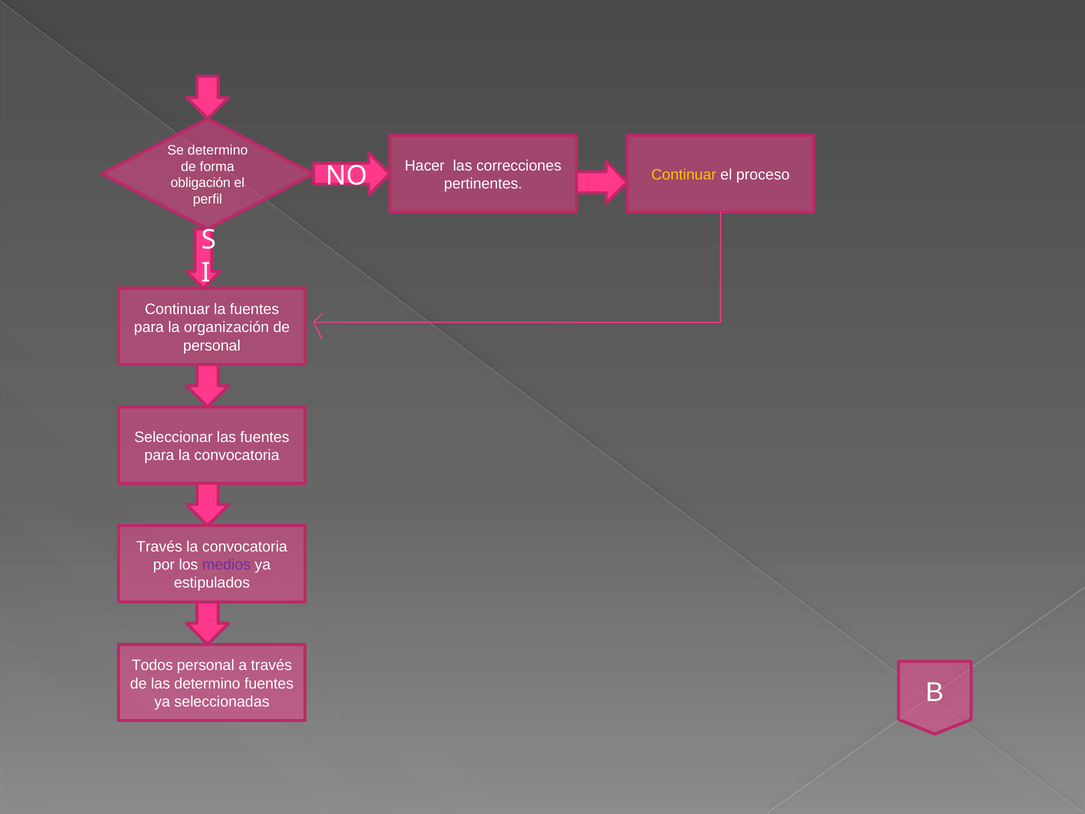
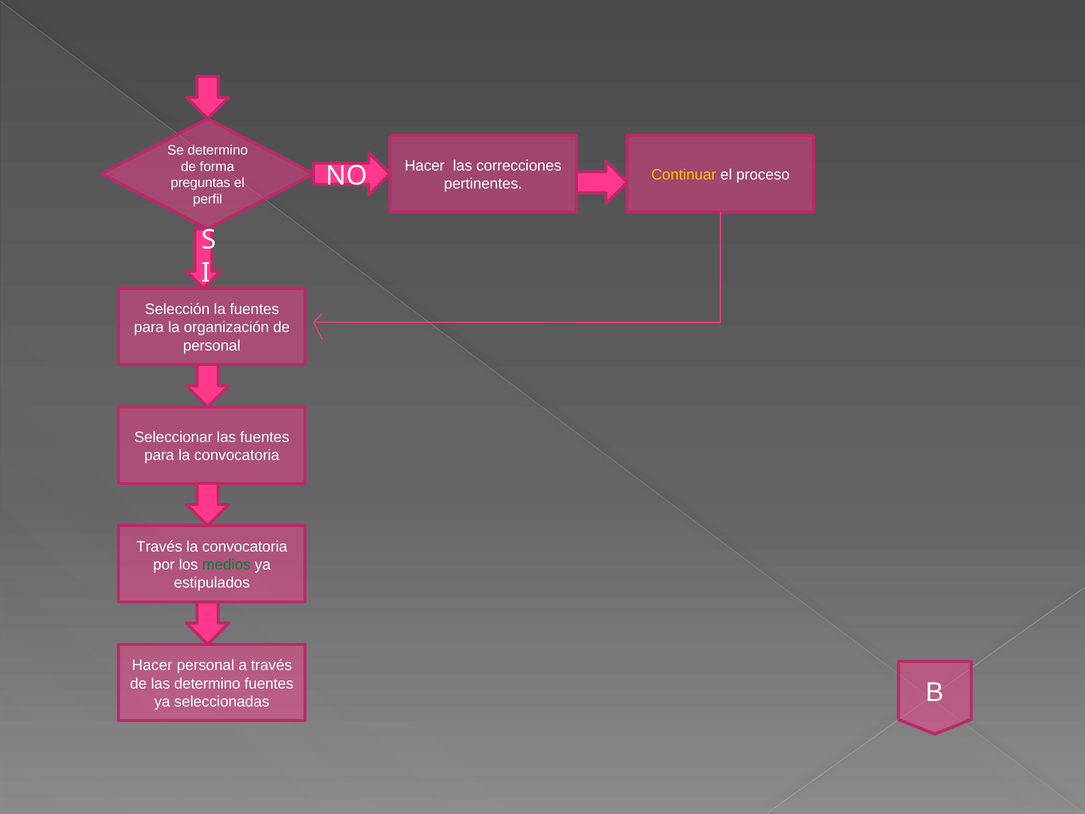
obligación: obligación -> preguntas
Continuar at (177, 309): Continuar -> Selección
medios colour: purple -> green
Todos at (152, 665): Todos -> Hacer
